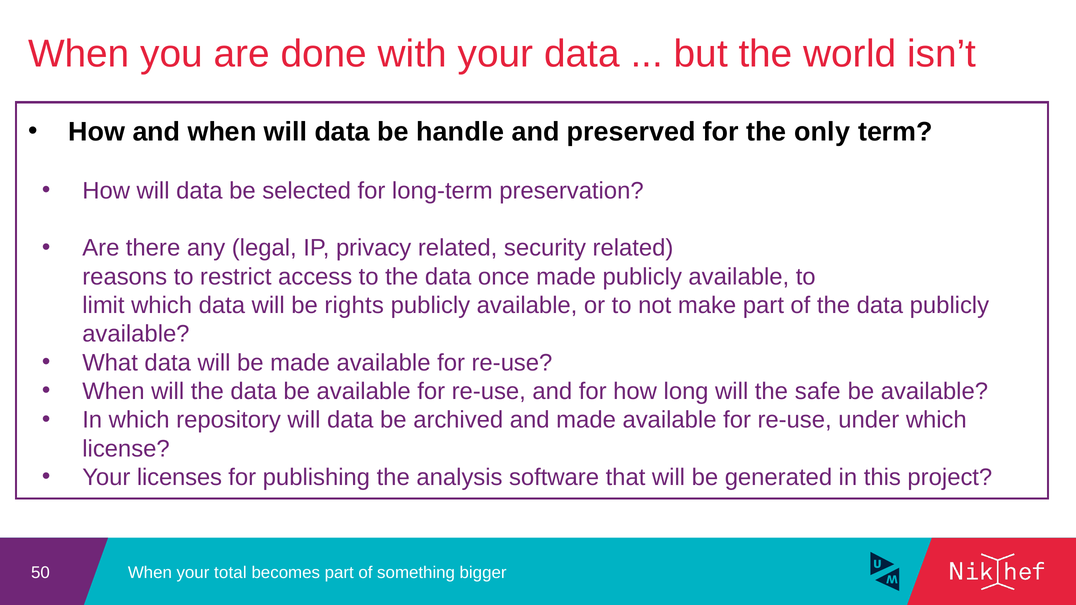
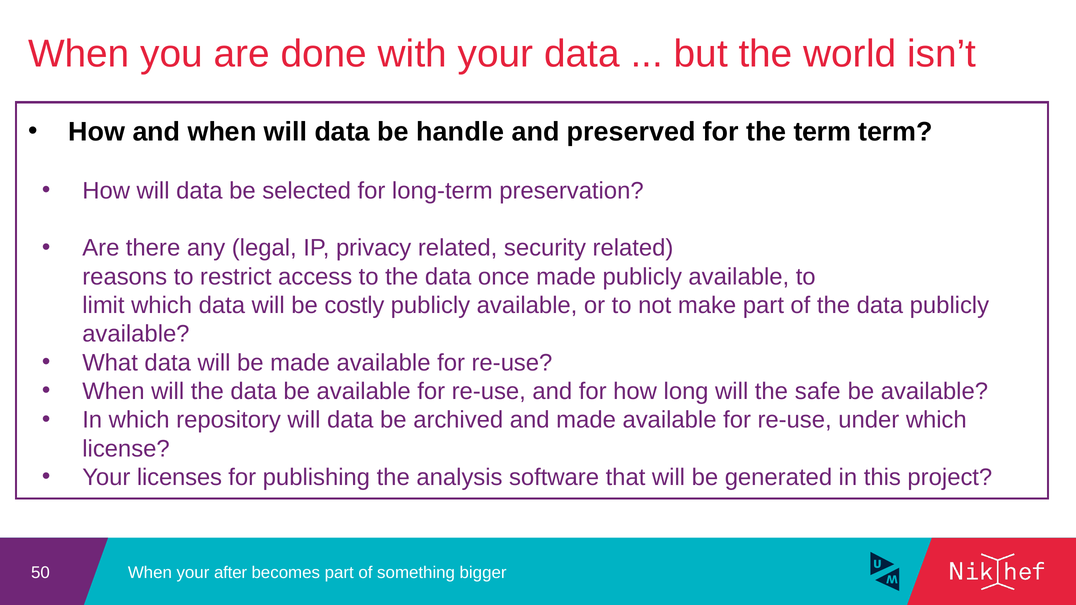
the only: only -> term
rights: rights -> costly
total: total -> after
